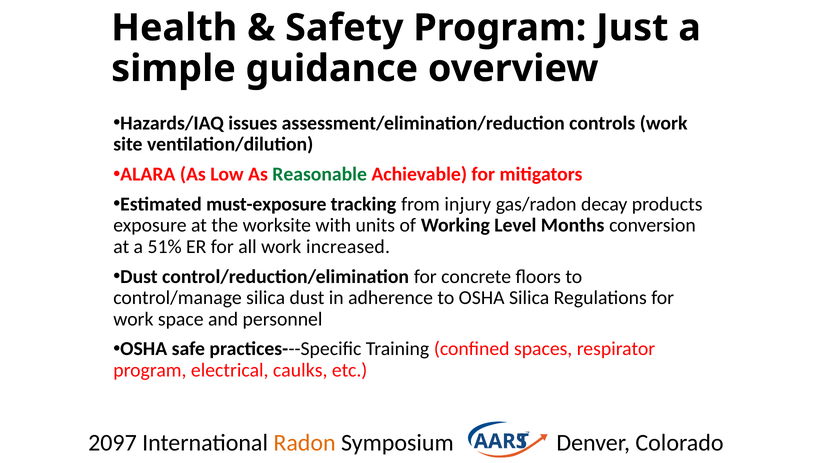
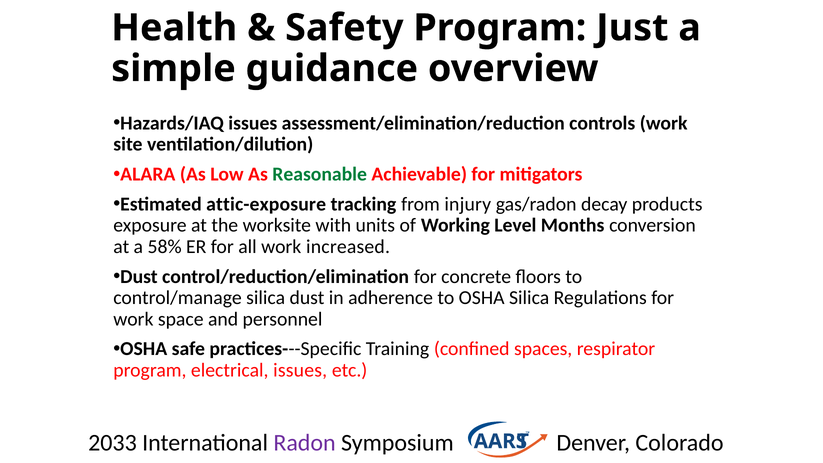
must-exposure: must-exposure -> attic-exposure
51%: 51% -> 58%
electrical caulks: caulks -> issues
2097: 2097 -> 2033
Radon colour: orange -> purple
